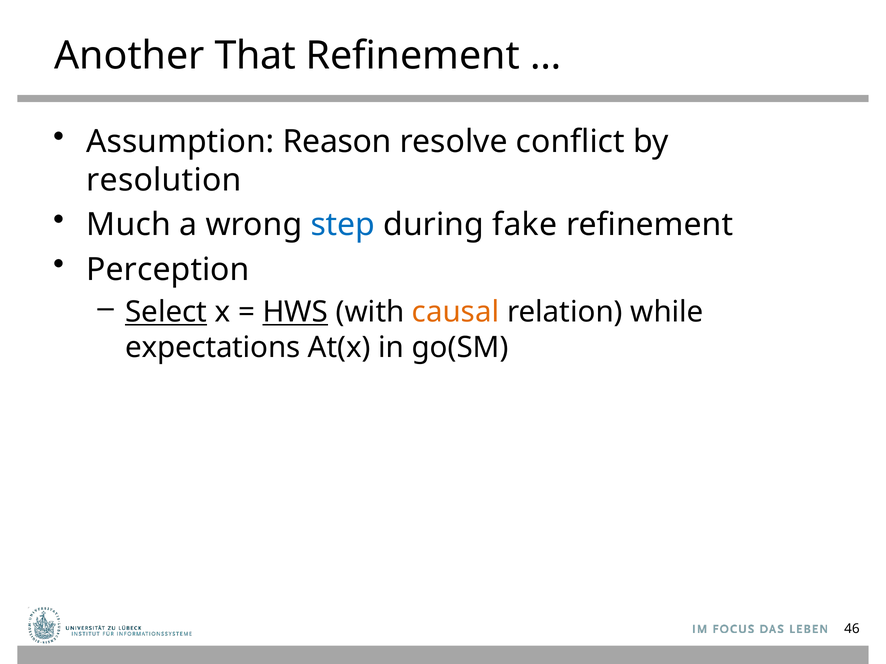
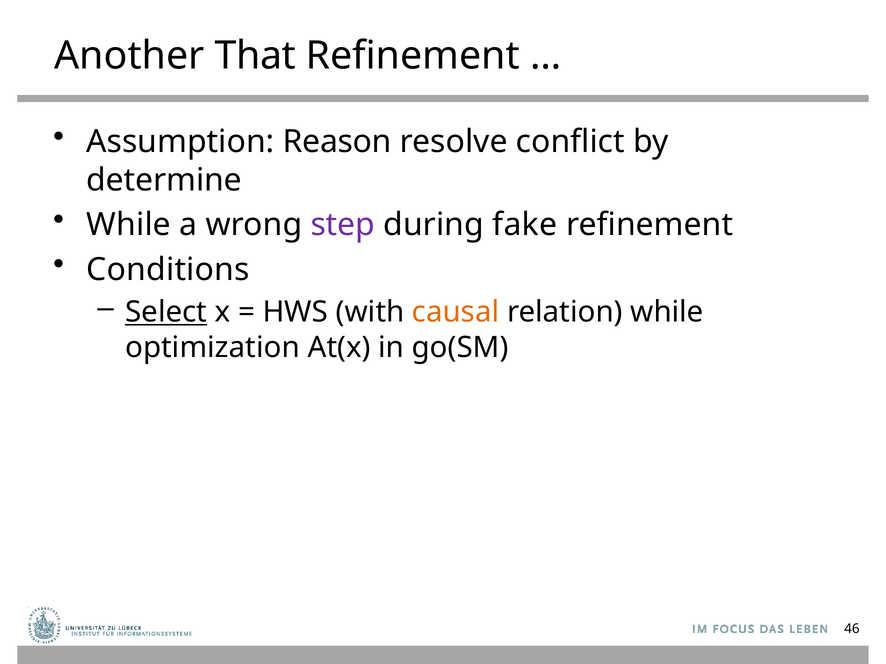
resolution: resolution -> determine
Much at (129, 225): Much -> While
step colour: blue -> purple
Perception: Perception -> Conditions
HWS underline: present -> none
expectations: expectations -> optimization
